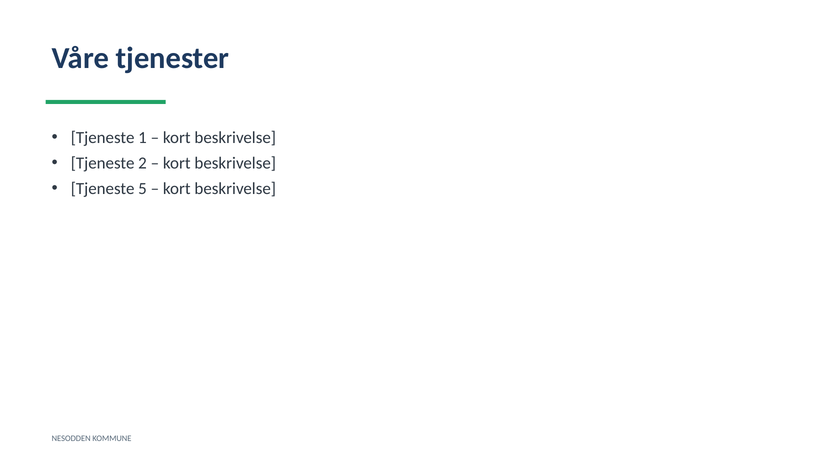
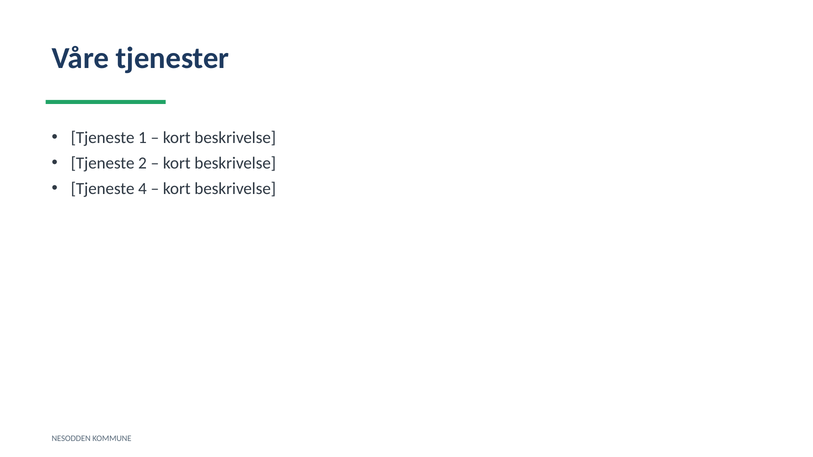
5: 5 -> 4
